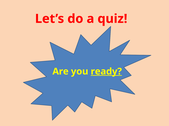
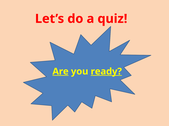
Are underline: none -> present
